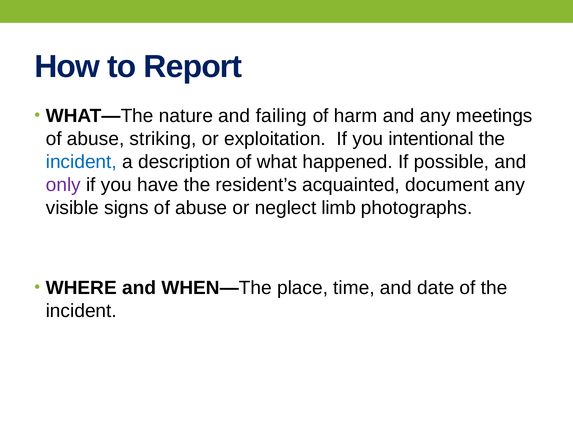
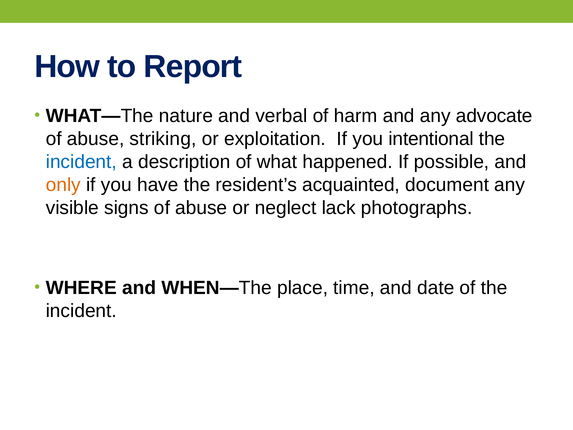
failing: failing -> verbal
meetings: meetings -> advocate
only colour: purple -> orange
limb: limb -> lack
